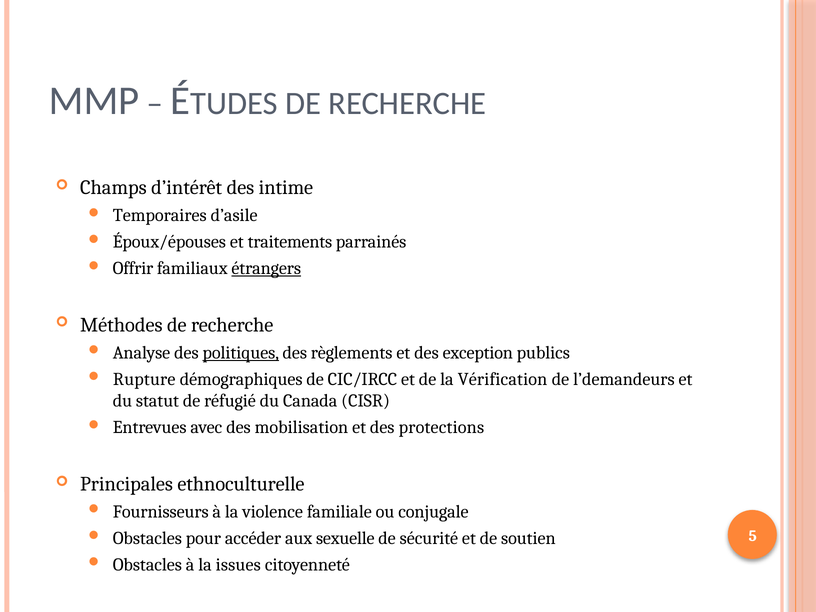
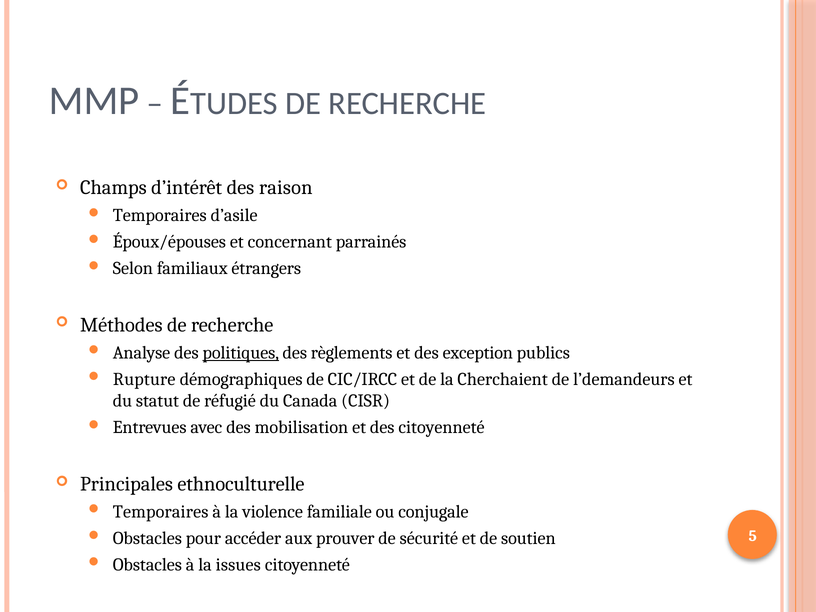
intime: intime -> raison
traitements: traitements -> concernant
Offrir: Offrir -> Selon
étrangers underline: present -> none
Vérification: Vérification -> Cherchaient
des protections: protections -> citoyenneté
Fournisseurs at (161, 512): Fournisseurs -> Temporaires
sexuelle: sexuelle -> prouver
